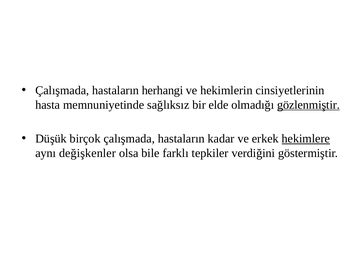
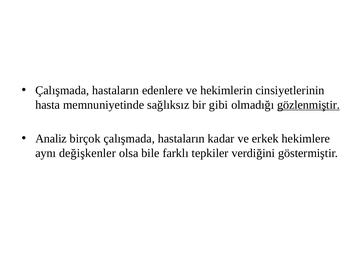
herhangi: herhangi -> edenlere
elde: elde -> gibi
Düşük: Düşük -> Analiz
hekimlere underline: present -> none
